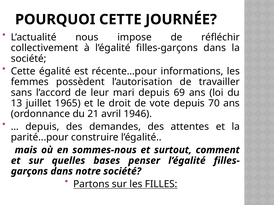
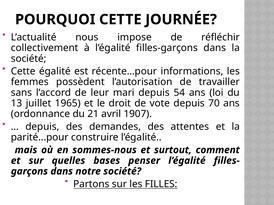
69: 69 -> 54
1946: 1946 -> 1907
